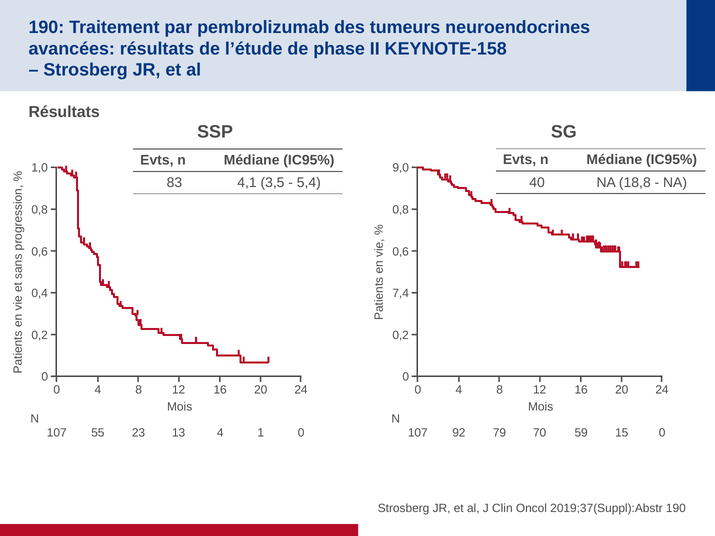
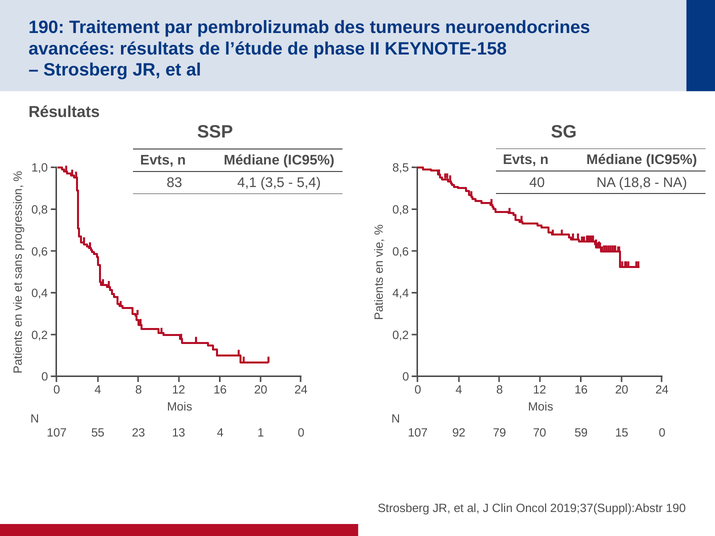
9,0: 9,0 -> 8,5
7,4: 7,4 -> 4,4
